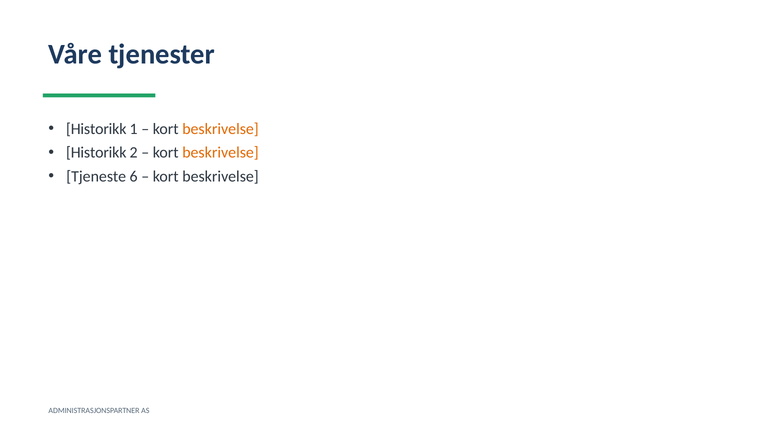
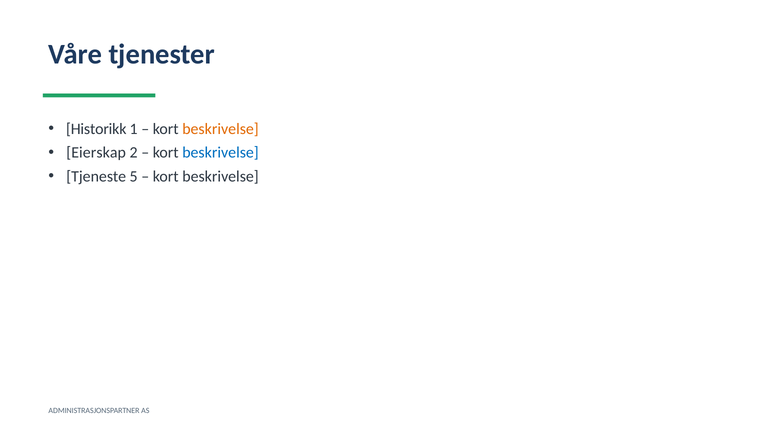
Historikk at (96, 153): Historikk -> Eierskap
beskrivelse at (220, 153) colour: orange -> blue
6: 6 -> 5
